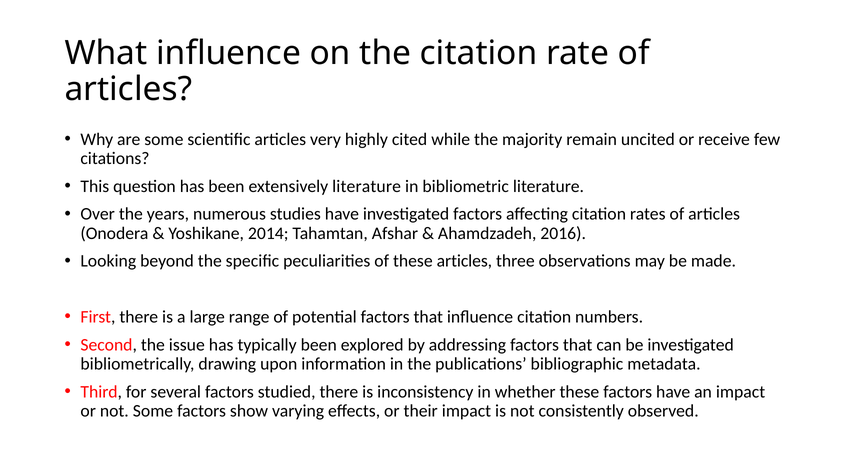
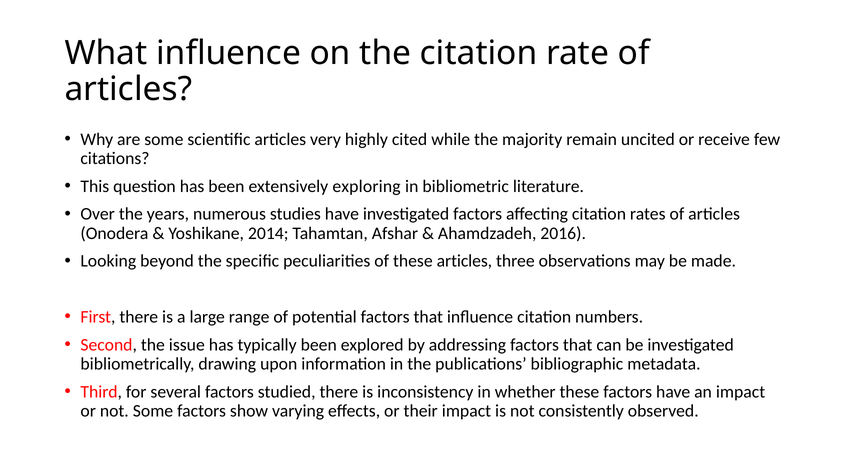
extensively literature: literature -> exploring
